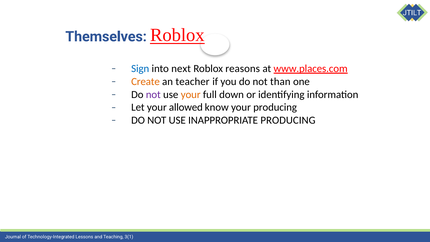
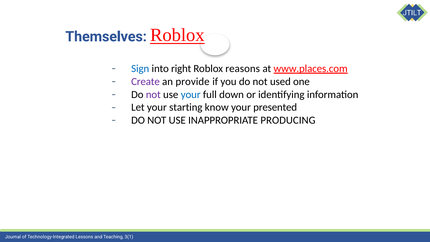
next: next -> right
Create colour: orange -> purple
teacher: teacher -> provide
than: than -> used
your at (191, 94) colour: orange -> blue
allowed: allowed -> starting
your producing: producing -> presented
